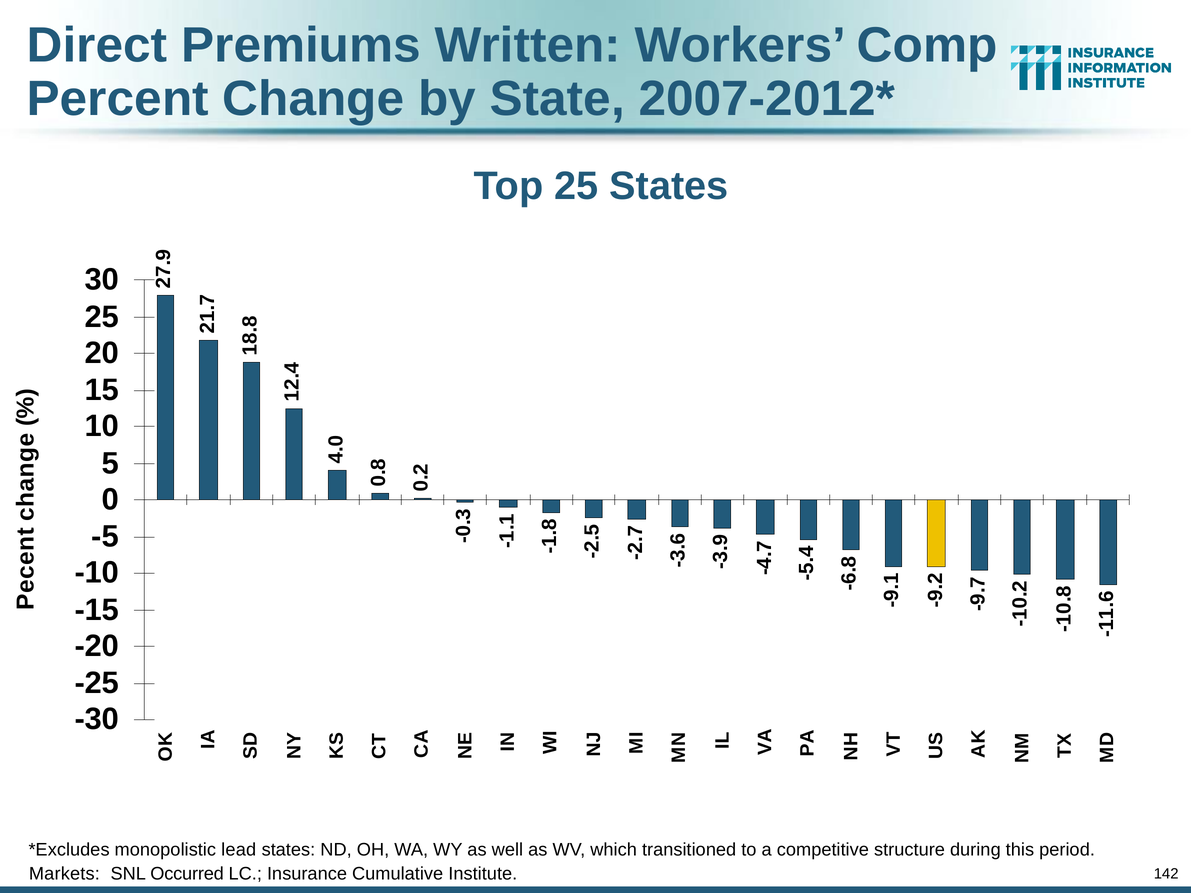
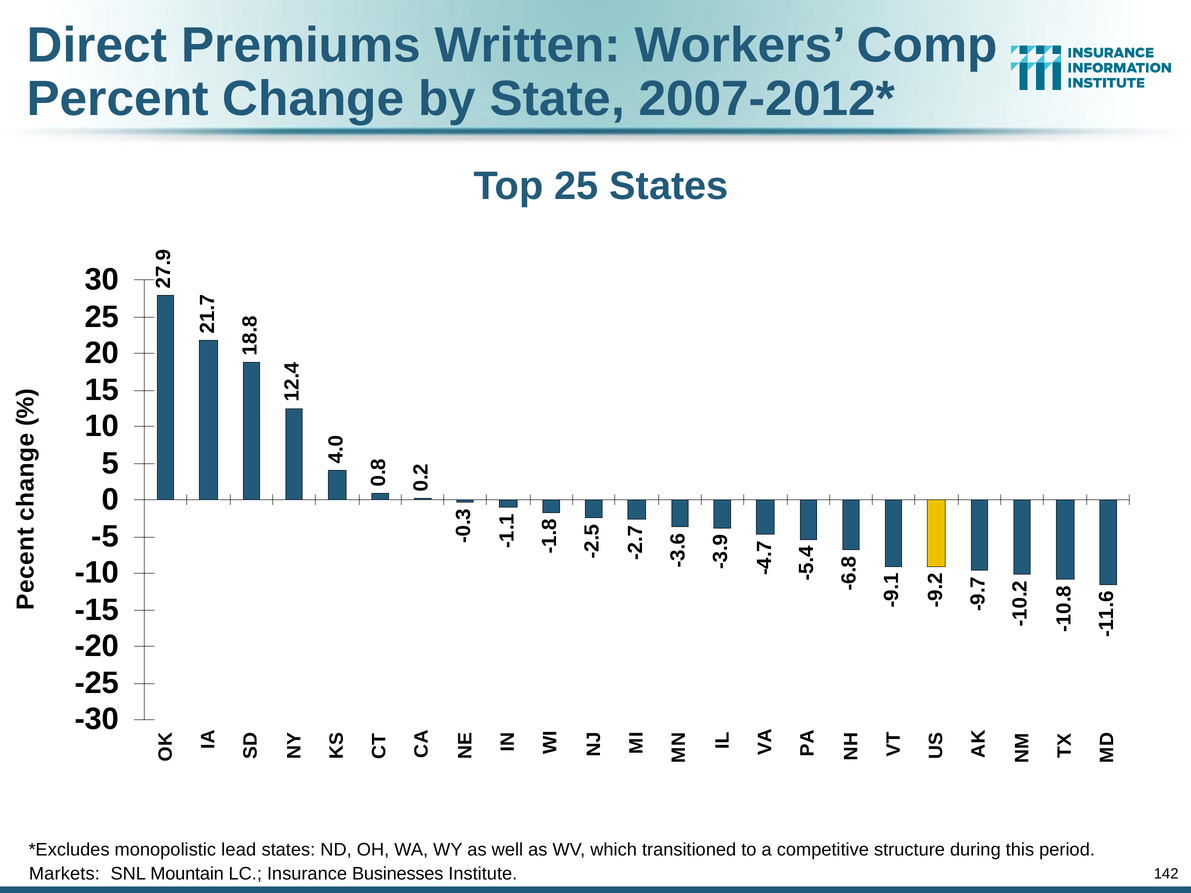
Occurred: Occurred -> Mountain
Cumulative: Cumulative -> Businesses
